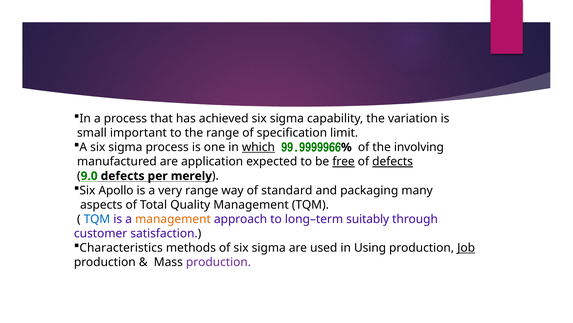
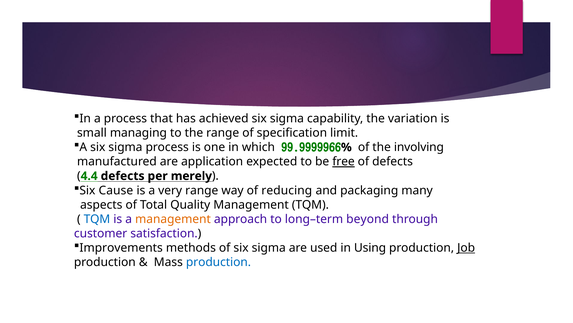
important: important -> managing
which underline: present -> none
defects at (393, 161) underline: present -> none
9.0: 9.0 -> 4.4
Apollo: Apollo -> Cause
standard: standard -> reducing
suitably: suitably -> beyond
Characteristics: Characteristics -> Improvements
production at (218, 262) colour: purple -> blue
